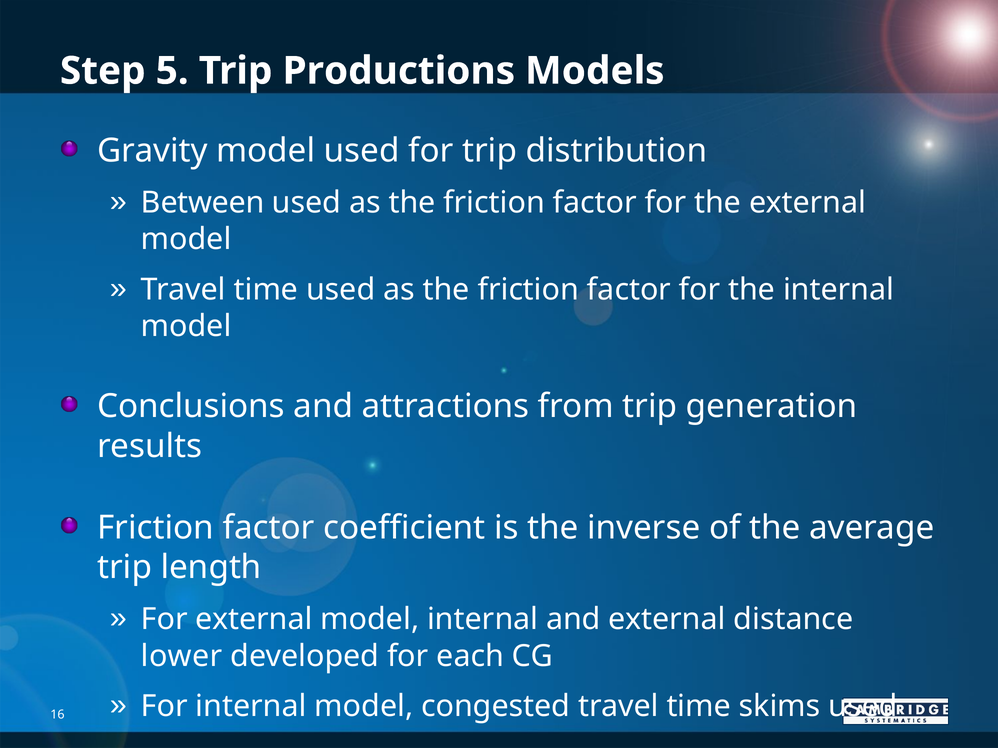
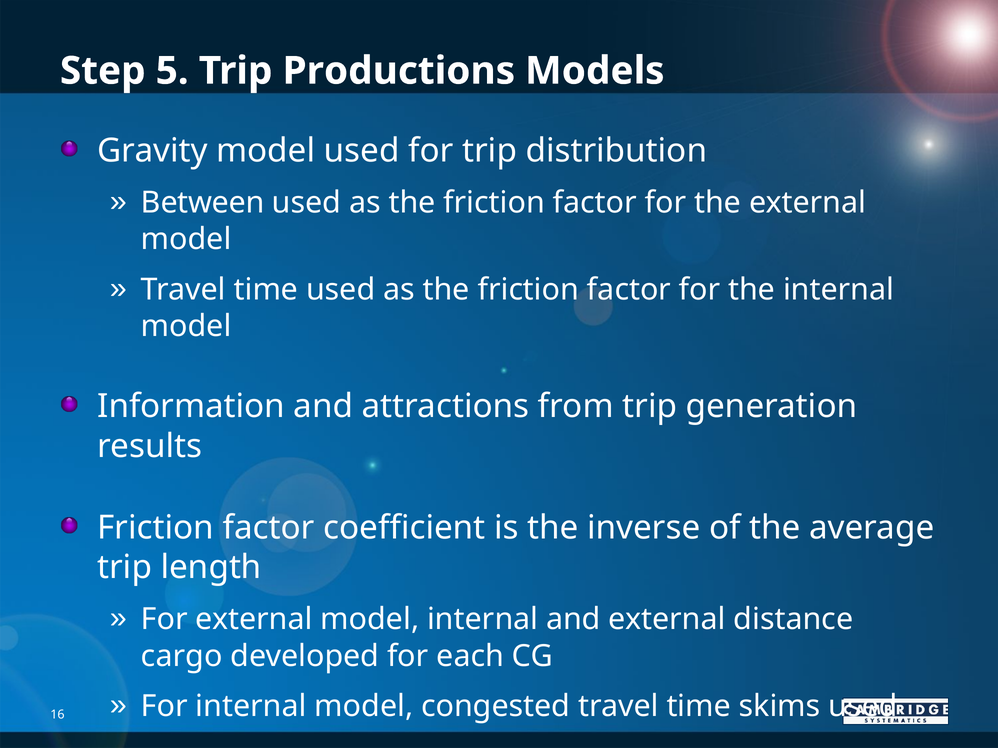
Conclusions: Conclusions -> Information
lower: lower -> cargo
